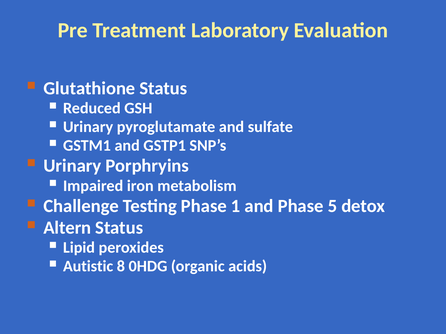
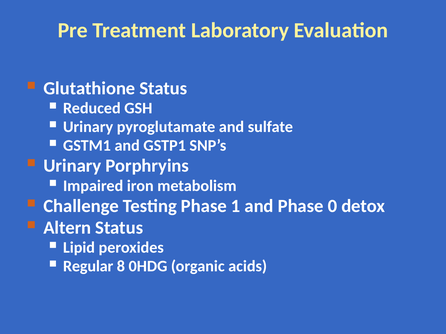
5: 5 -> 0
Autistic: Autistic -> Regular
